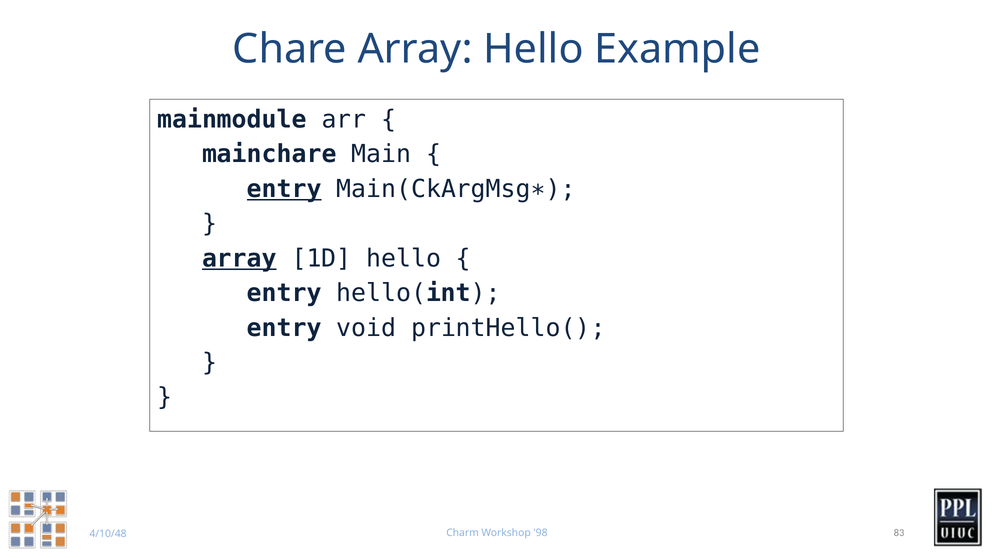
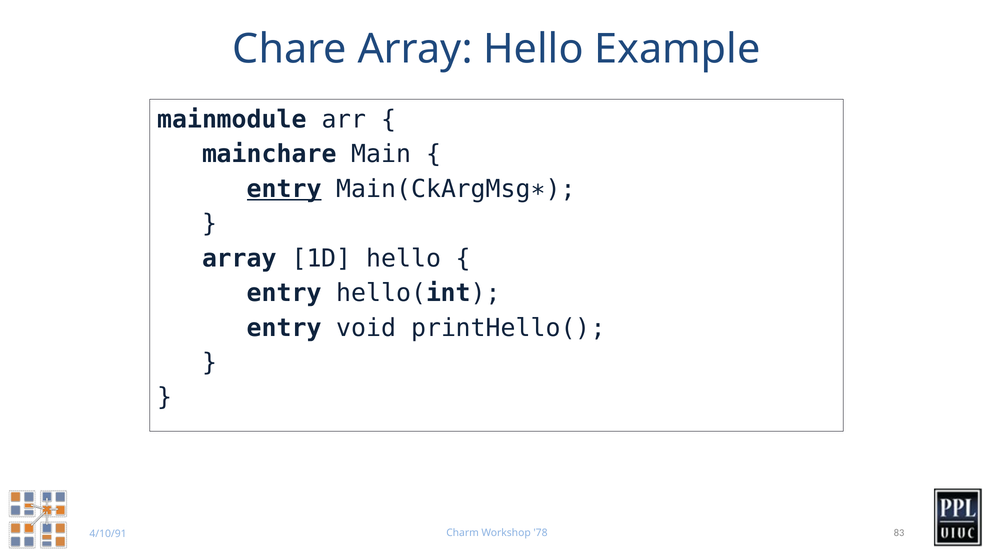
array at (239, 259) underline: present -> none
4/10/48: 4/10/48 -> 4/10/91
98: 98 -> 78
